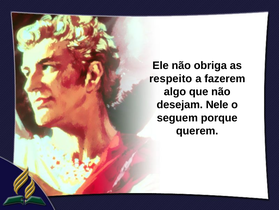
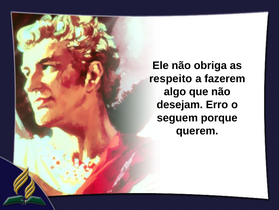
Nele: Nele -> Erro
